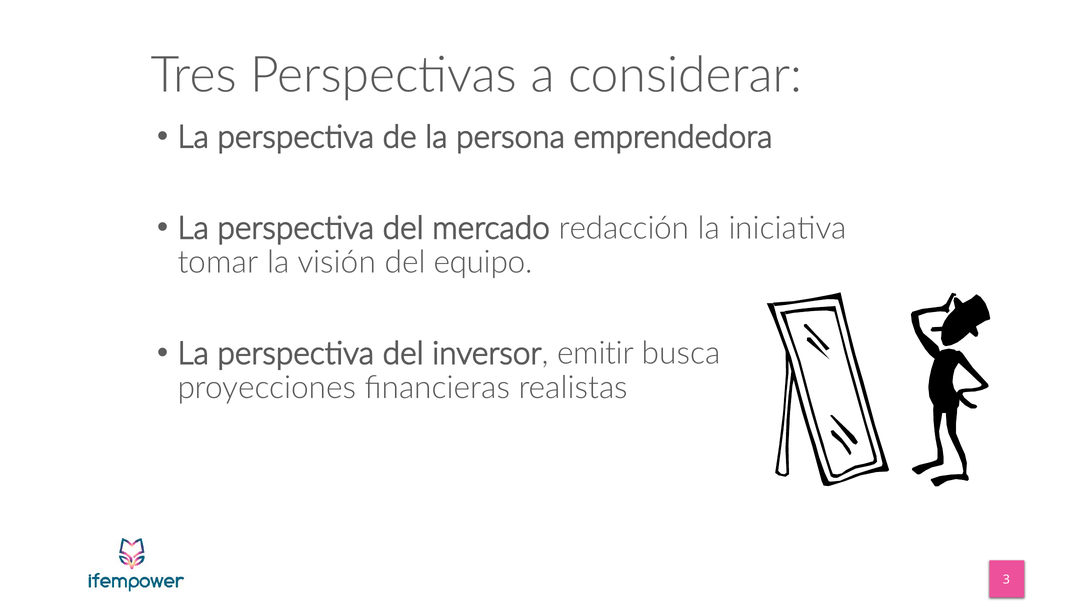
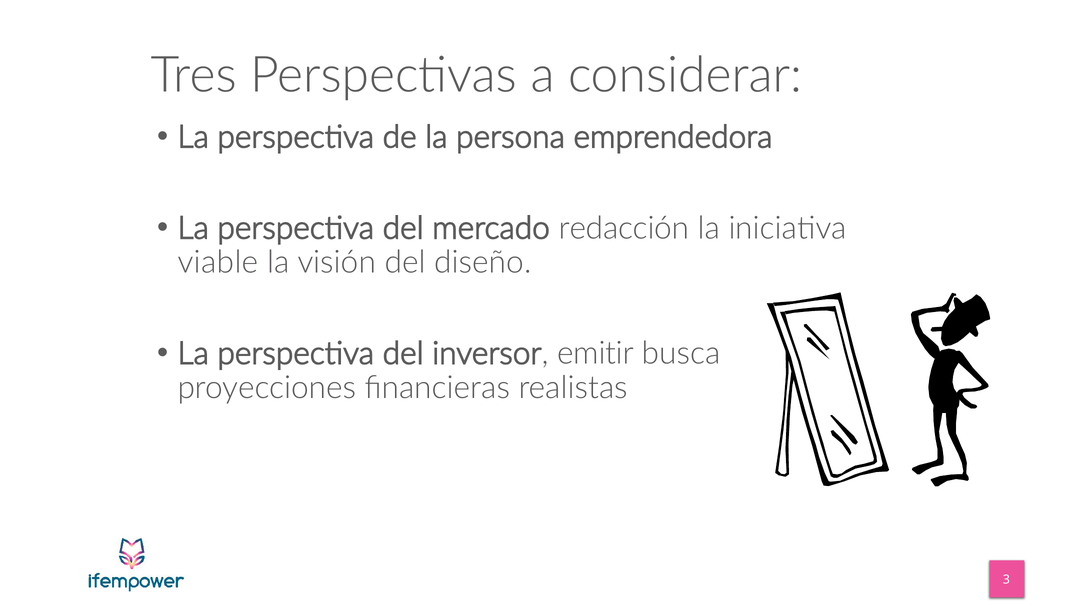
tomar: tomar -> viable
equipo: equipo -> diseño
